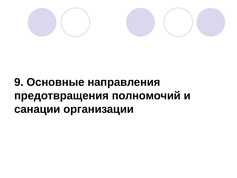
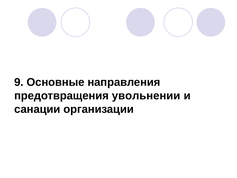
полномочий: полномочий -> увольнении
